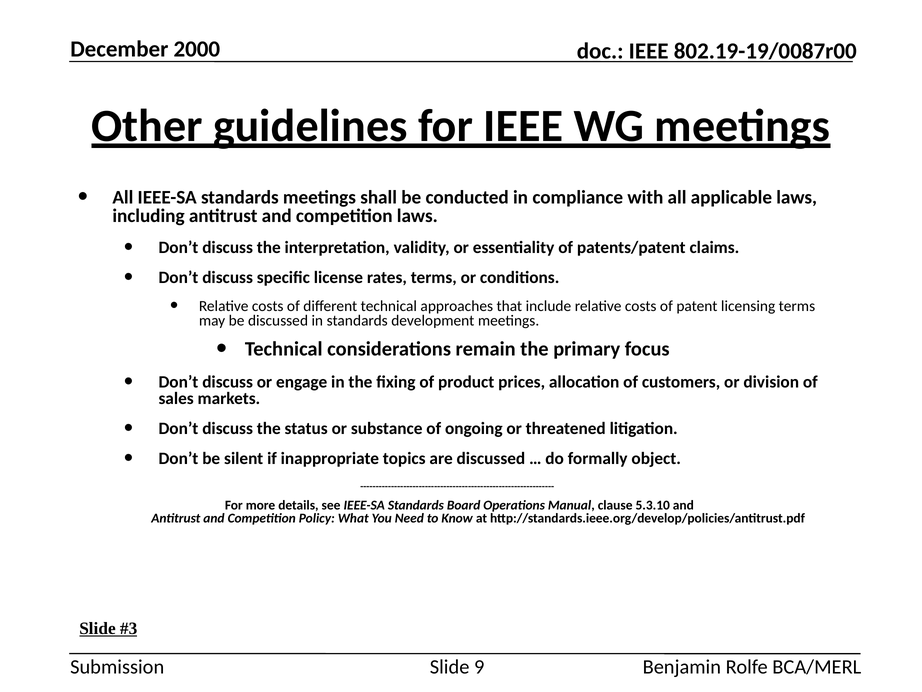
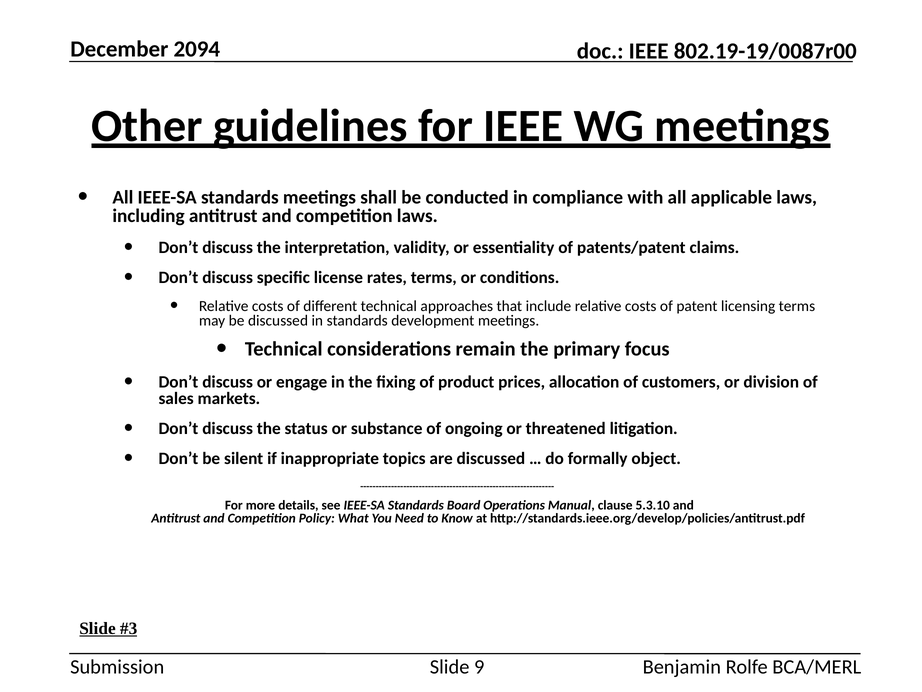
2000: 2000 -> 2094
